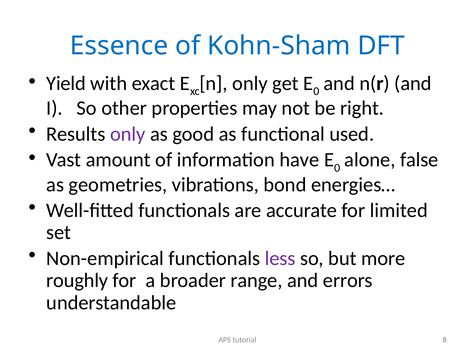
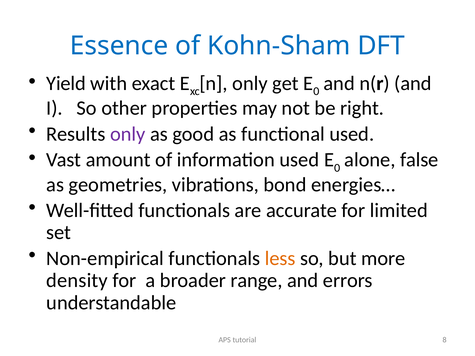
information have: have -> used
less colour: purple -> orange
roughly: roughly -> density
